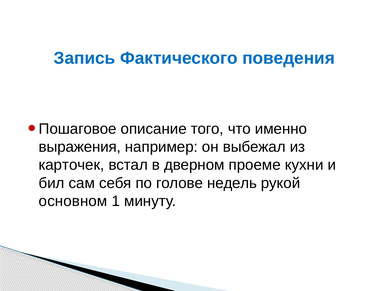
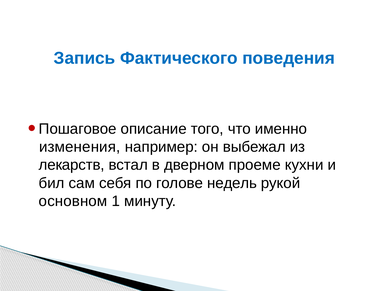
выражения: выражения -> изменения
карточек: карточек -> лекарств
